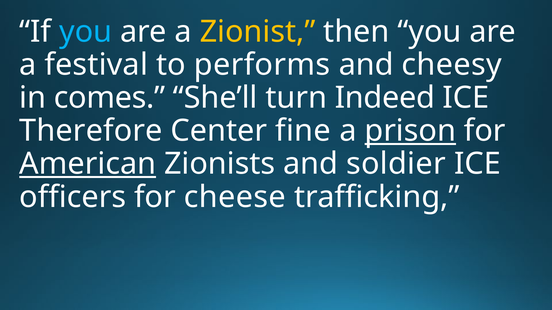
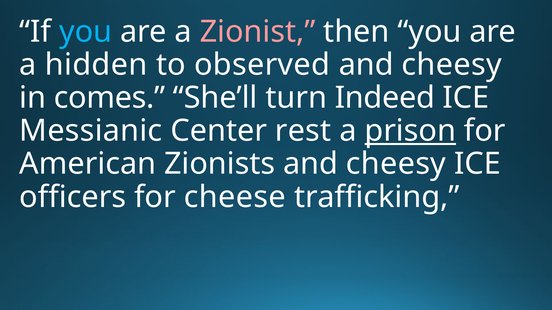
Zionist colour: yellow -> pink
festival: festival -> hidden
performs: performs -> observed
Therefore: Therefore -> Messianic
fine: fine -> rest
American underline: present -> none
Zionists and soldier: soldier -> cheesy
